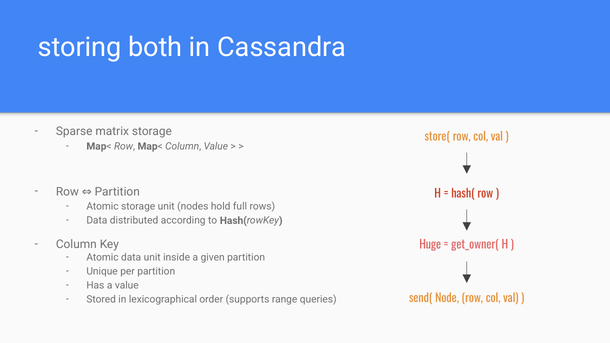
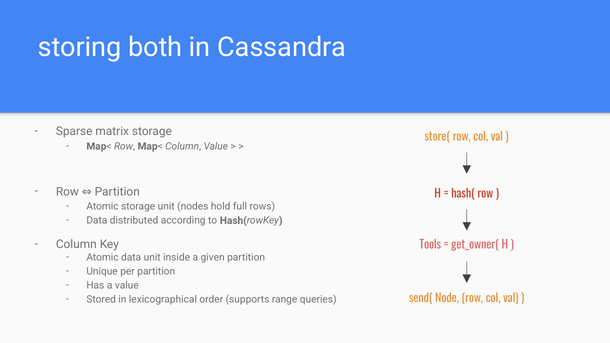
Huge: Huge -> Tools
